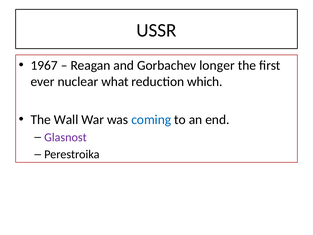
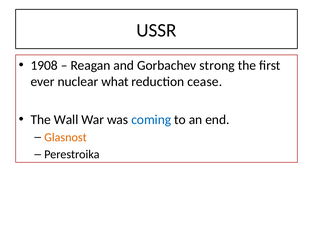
1967: 1967 -> 1908
longer: longer -> strong
which: which -> cease
Glasnost colour: purple -> orange
